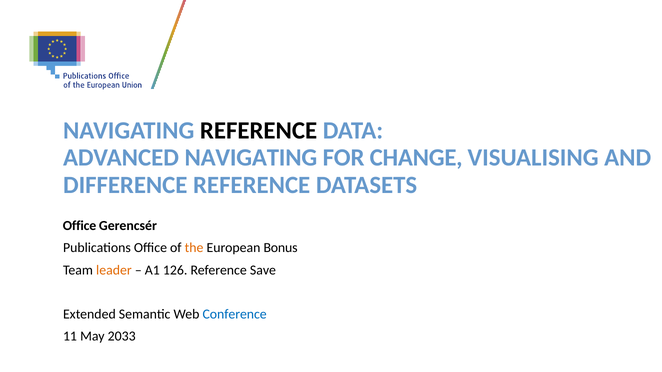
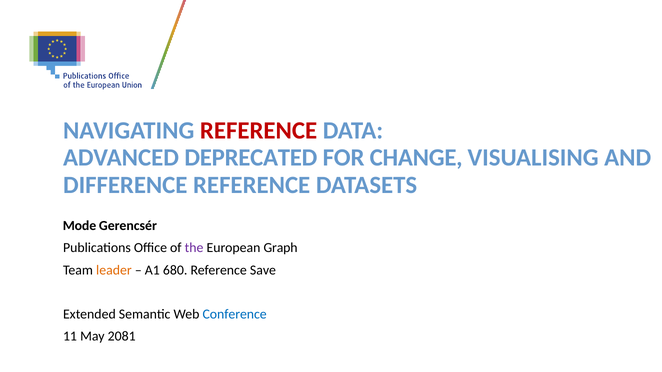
REFERENCE at (259, 130) colour: black -> red
ADVANCED NAVIGATING: NAVIGATING -> DEPRECATED
Office at (79, 226): Office -> Mode
the colour: orange -> purple
Bonus: Bonus -> Graph
126: 126 -> 680
2033: 2033 -> 2081
